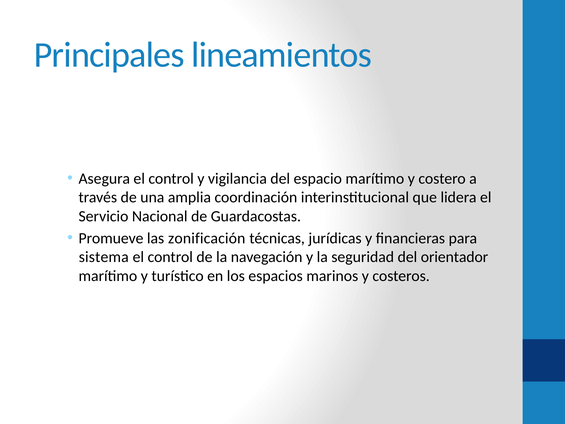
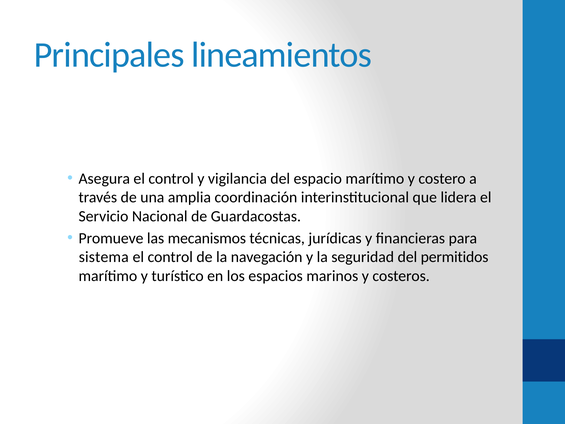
zonificación: zonificación -> mecanismos
orientador: orientador -> permitidos
